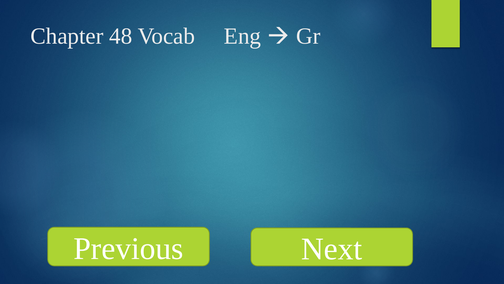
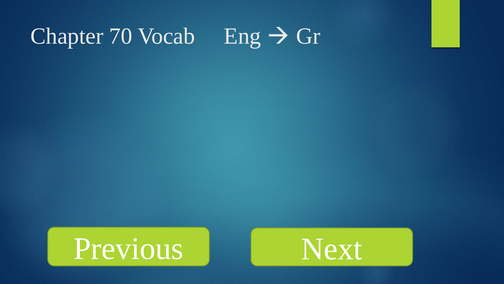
48: 48 -> 70
